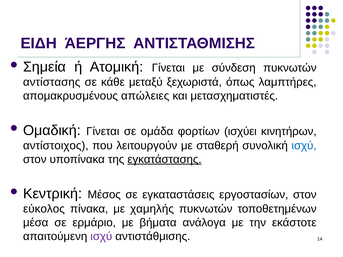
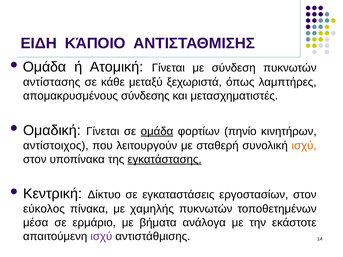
ΆΕΡΓΗΣ: ΆΕΡΓΗΣ -> ΚΆΠΟΙΟ
Σημεία at (45, 67): Σημεία -> Ομάδα
απώλειες: απώλειες -> σύνδεσης
ομάδα at (157, 131) underline: none -> present
ισχύει: ισχύει -> πηνίο
ισχύ at (304, 146) colour: blue -> orange
Μέσος: Μέσος -> Δίκτυο
